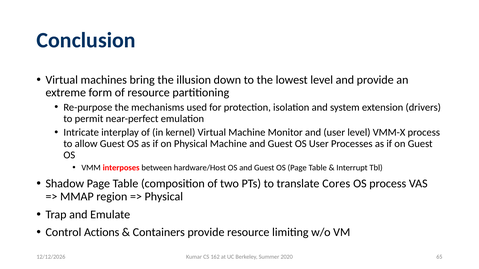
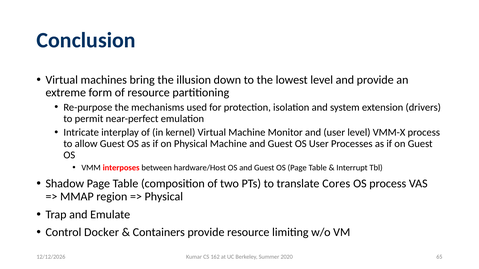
Actions: Actions -> Docker
